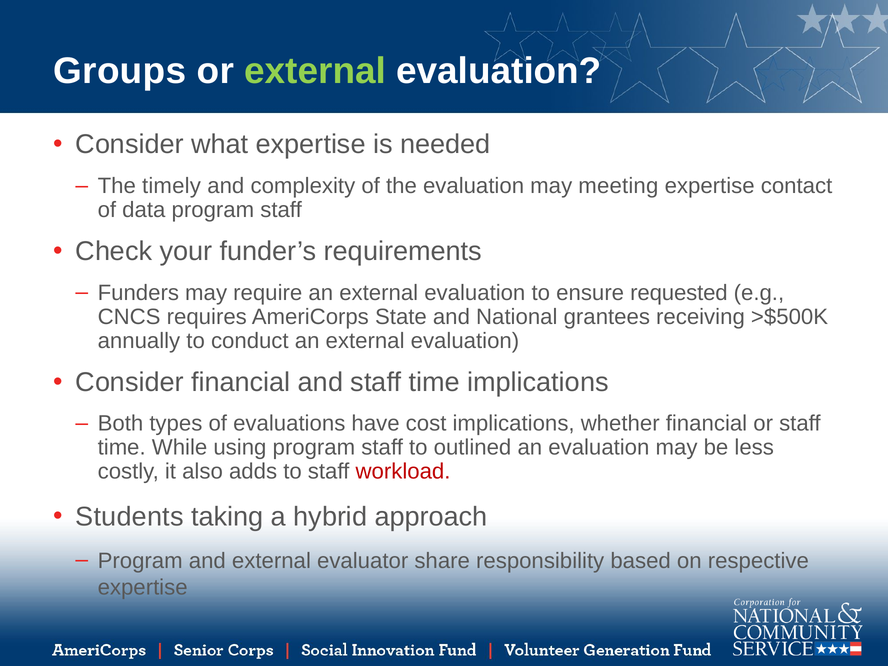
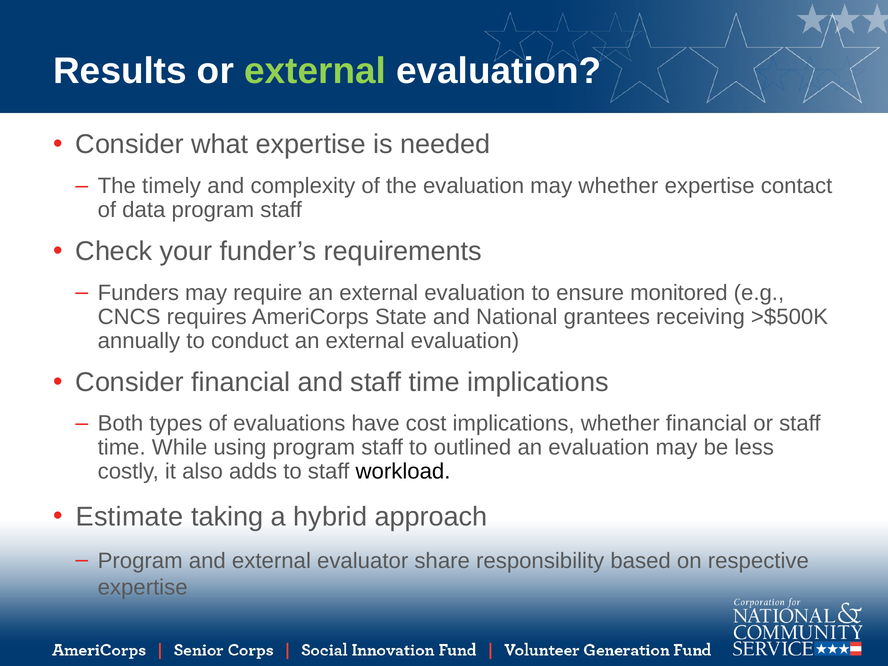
Groups: Groups -> Results
may meeting: meeting -> whether
requested: requested -> monitored
workload colour: red -> black
Students: Students -> Estimate
